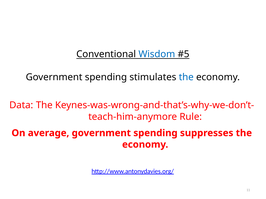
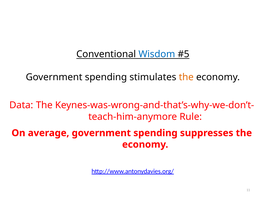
the at (186, 77) colour: blue -> orange
